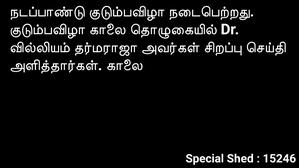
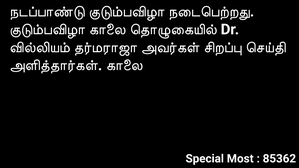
Shed: Shed -> Most
15246: 15246 -> 85362
